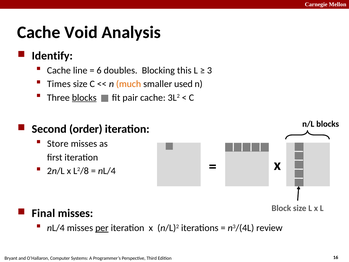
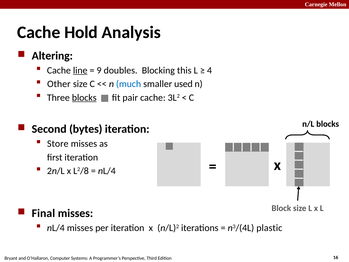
Void: Void -> Hold
Identify: Identify -> Altering
line underline: none -> present
6: 6 -> 9
3: 3 -> 4
Times: Times -> Other
much colour: orange -> blue
order: order -> bytes
per underline: present -> none
review: review -> plastic
